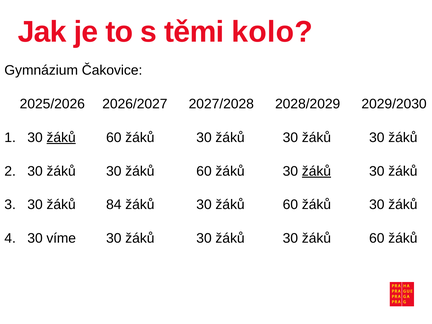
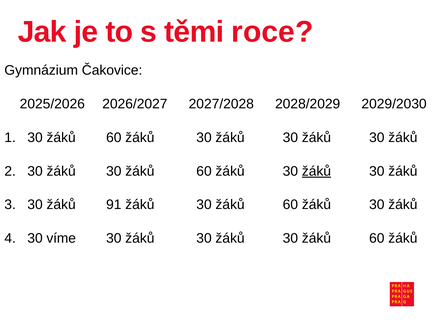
kolo: kolo -> roce
žáků at (61, 138) underline: present -> none
84: 84 -> 91
